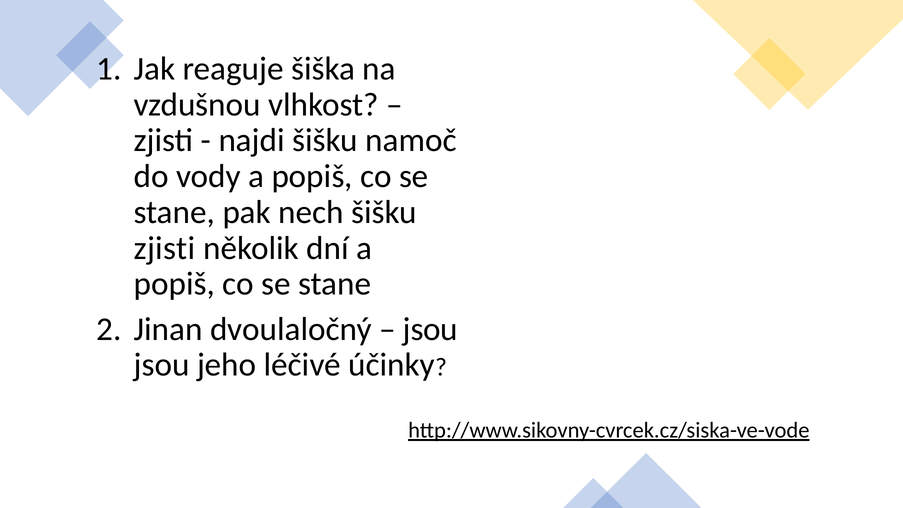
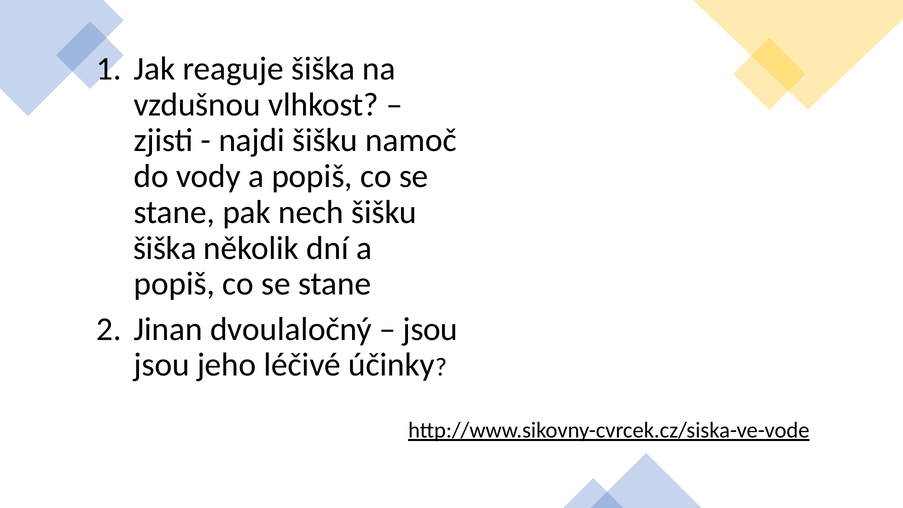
zjisti at (165, 248): zjisti -> šiška
